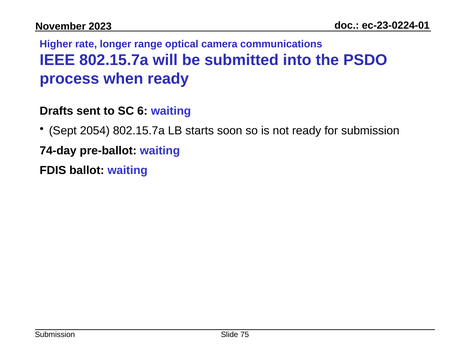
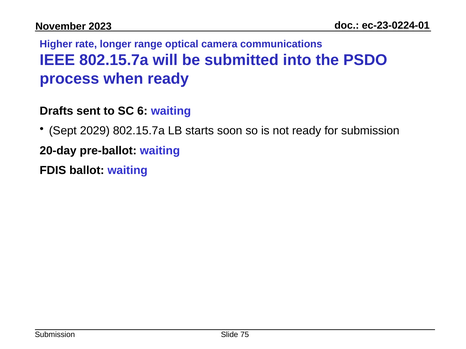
2054: 2054 -> 2029
74-day: 74-day -> 20-day
